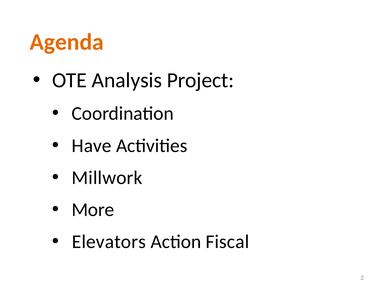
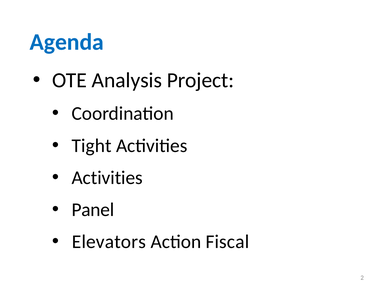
Agenda colour: orange -> blue
Have: Have -> Tight
Millwork at (107, 177): Millwork -> Activities
More: More -> Panel
